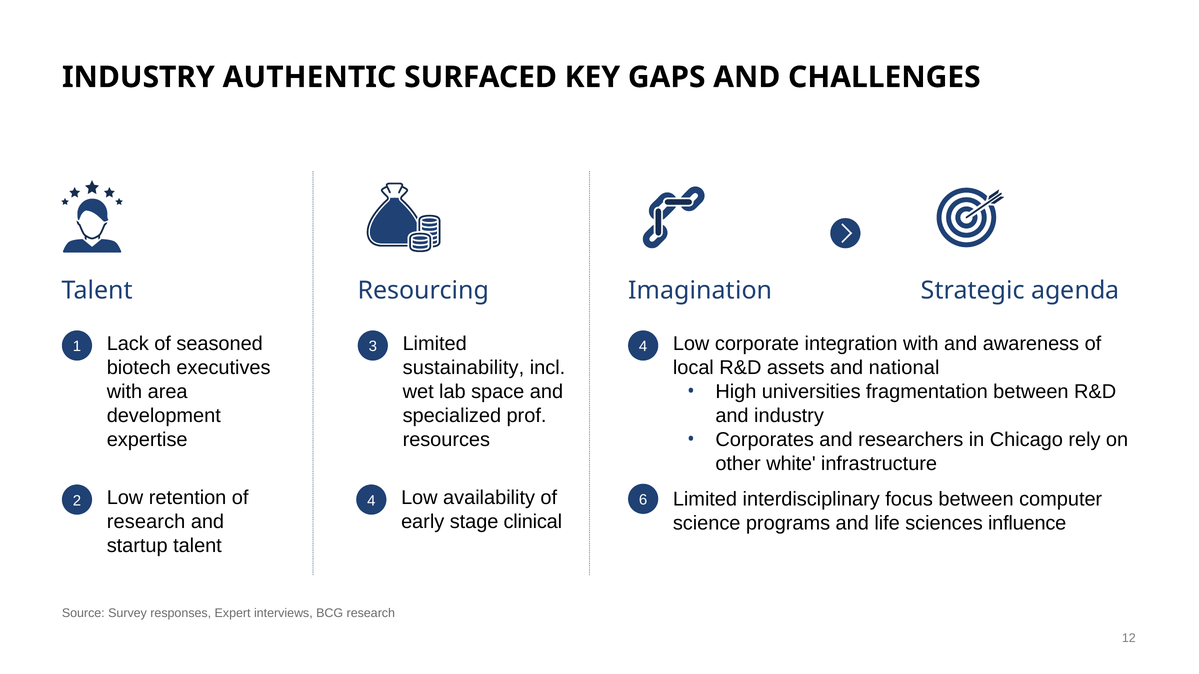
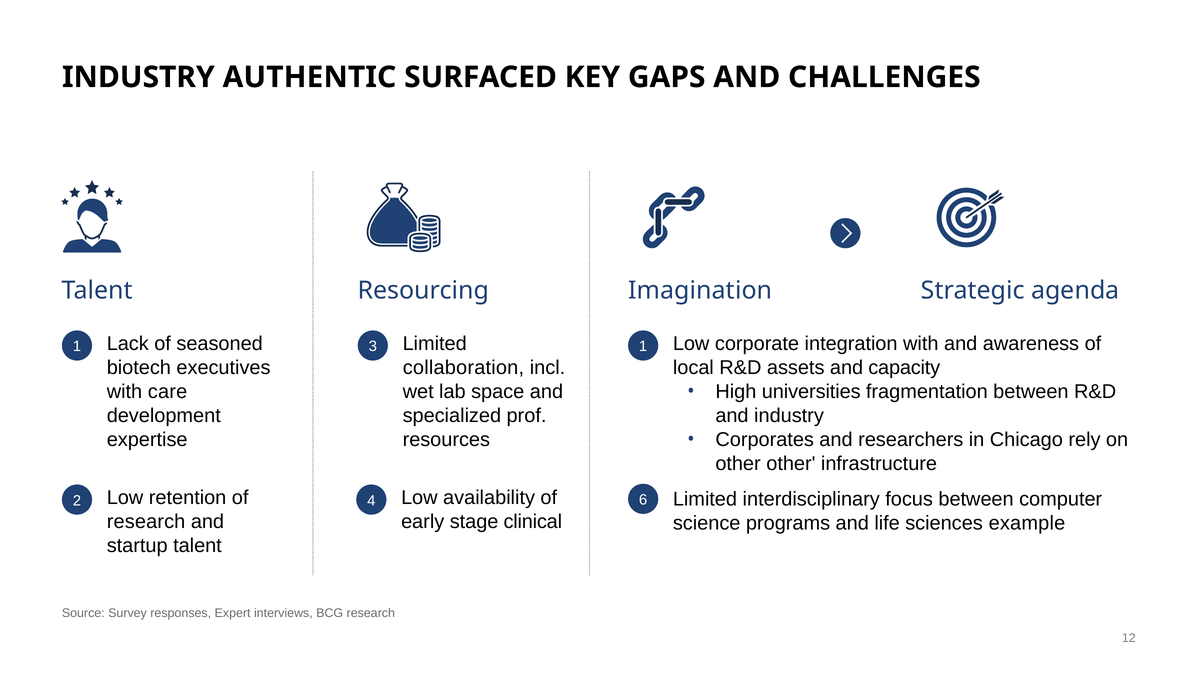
1 4: 4 -> 1
sustainability: sustainability -> collaboration
national: national -> capacity
area: area -> care
other white: white -> other
influence: influence -> example
